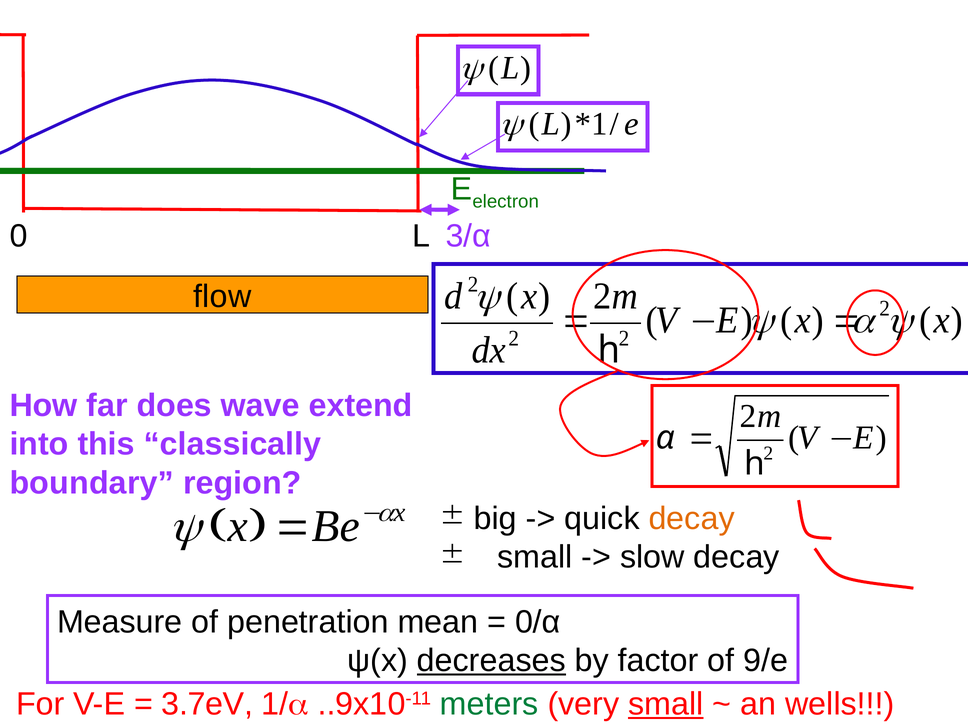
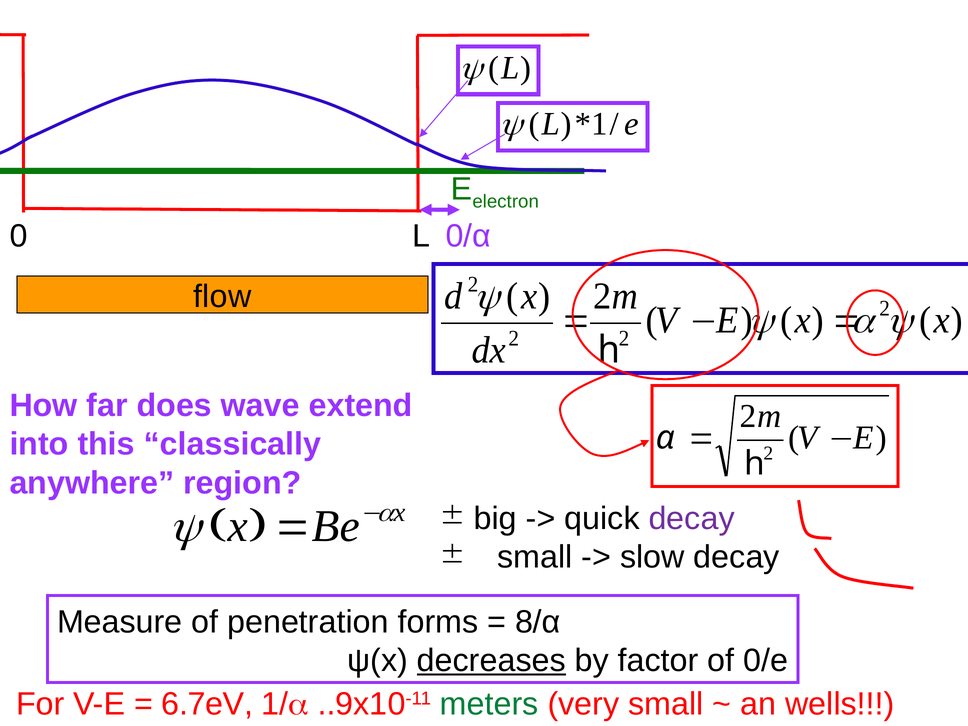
3/α: 3/α -> 0/α
boundary: boundary -> anywhere
decay at (692, 518) colour: orange -> purple
mean: mean -> forms
0/α: 0/α -> 8/α
9/e: 9/e -> 0/e
3.7eV: 3.7eV -> 6.7eV
small at (666, 704) underline: present -> none
